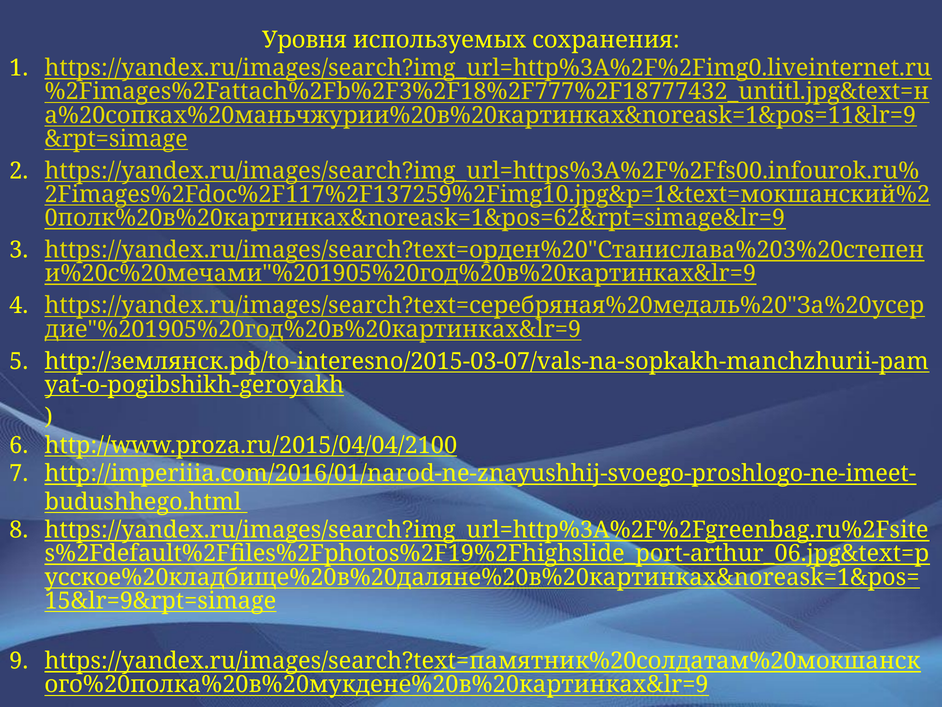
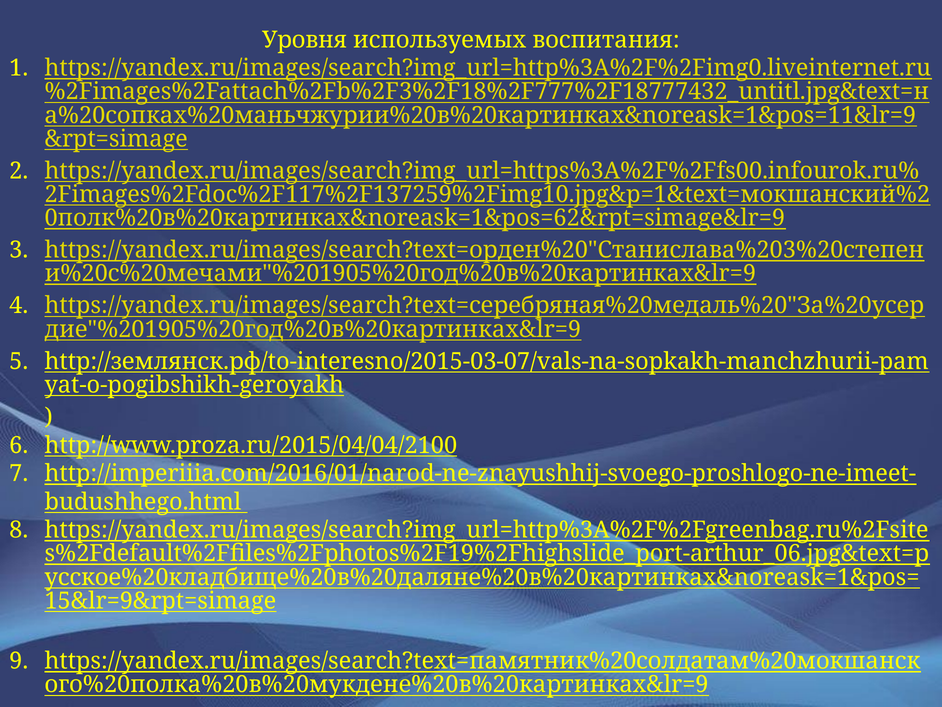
сохранения: сохранения -> воспитания
